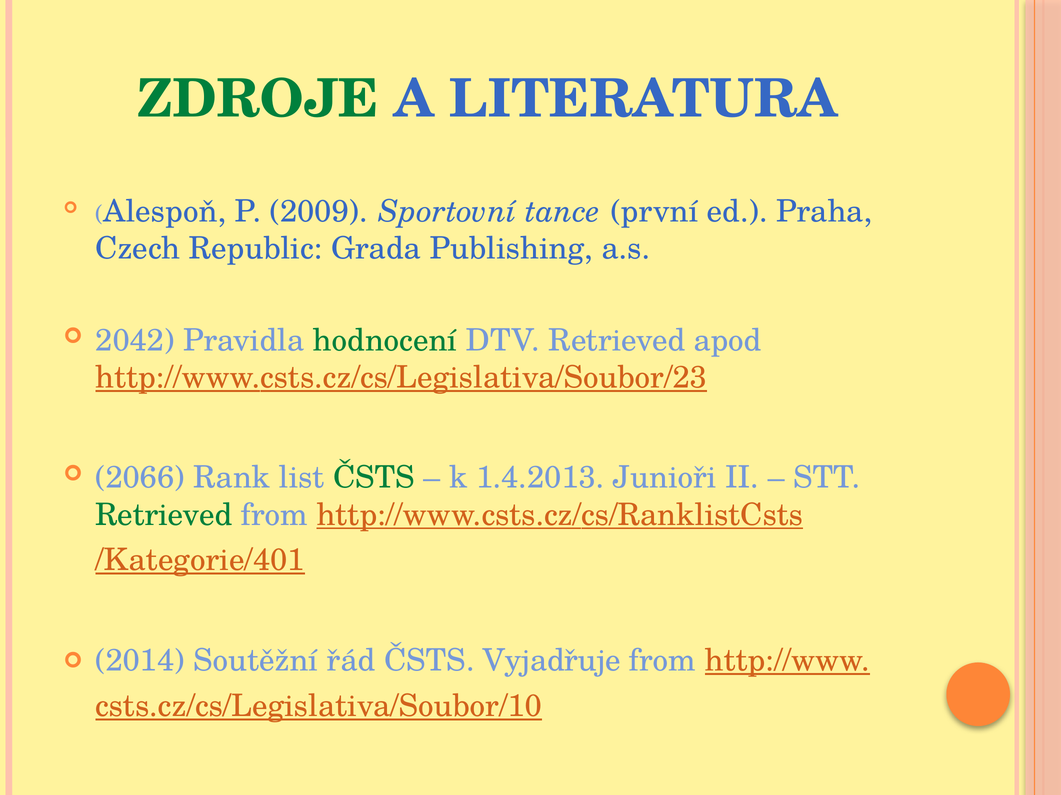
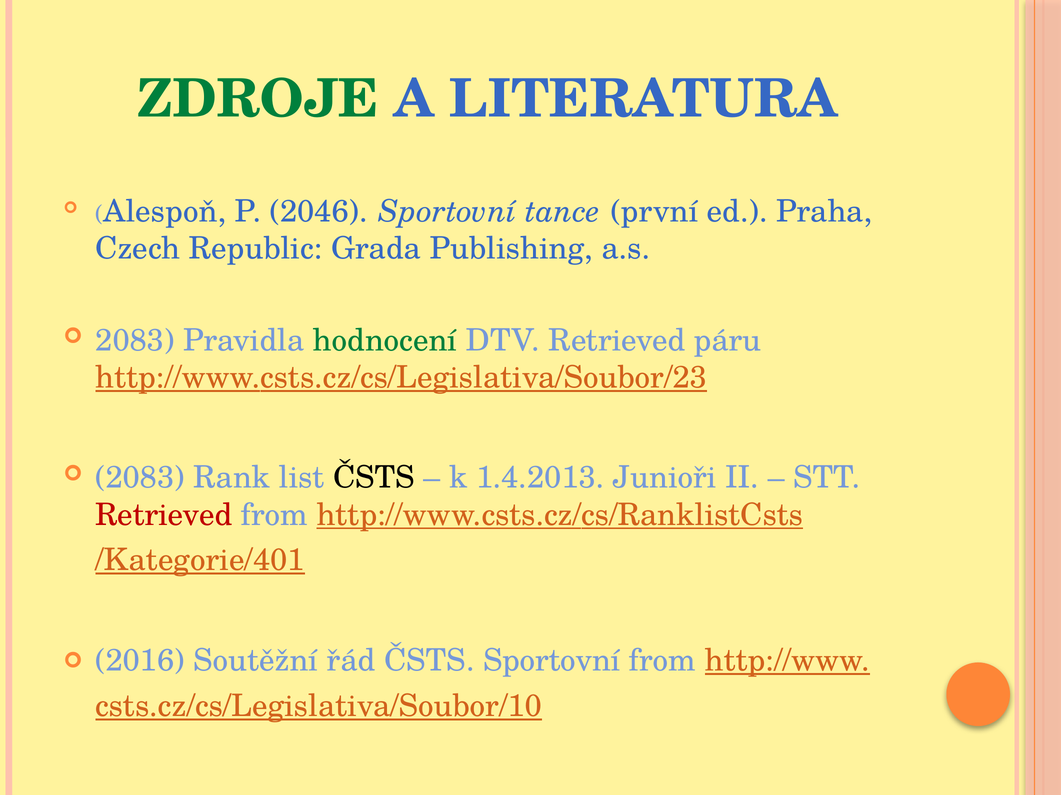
2009: 2009 -> 2046
2042 at (135, 341): 2042 -> 2083
apod: apod -> páru
2066 at (140, 478): 2066 -> 2083
ČSTS at (374, 478) colour: green -> black
Retrieved at (164, 515) colour: green -> red
2014: 2014 -> 2016
ČSTS Vyjadřuje: Vyjadřuje -> Sportovní
